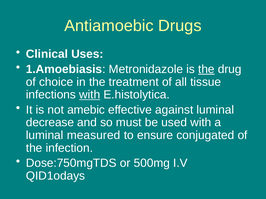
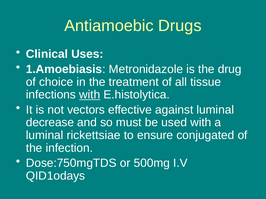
the at (206, 69) underline: present -> none
amebic: amebic -> vectors
measured: measured -> rickettsiae
